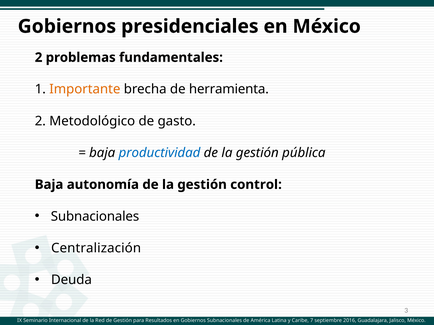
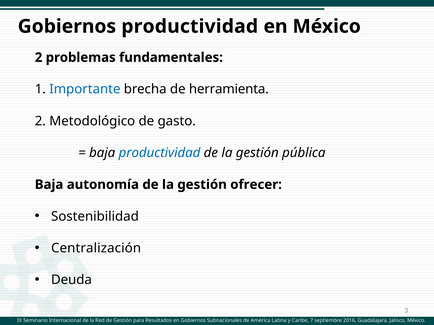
Gobiernos presidenciales: presidenciales -> productividad
Importante colour: orange -> blue
control: control -> ofrecer
Subnacionales at (95, 217): Subnacionales -> Sostenibilidad
